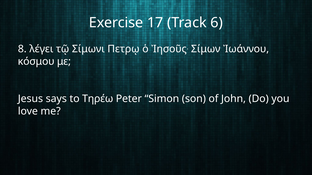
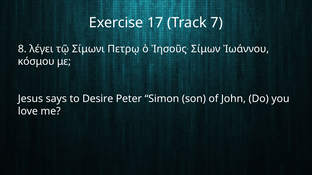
6: 6 -> 7
Τηρέω: Τηρέω -> Desire
